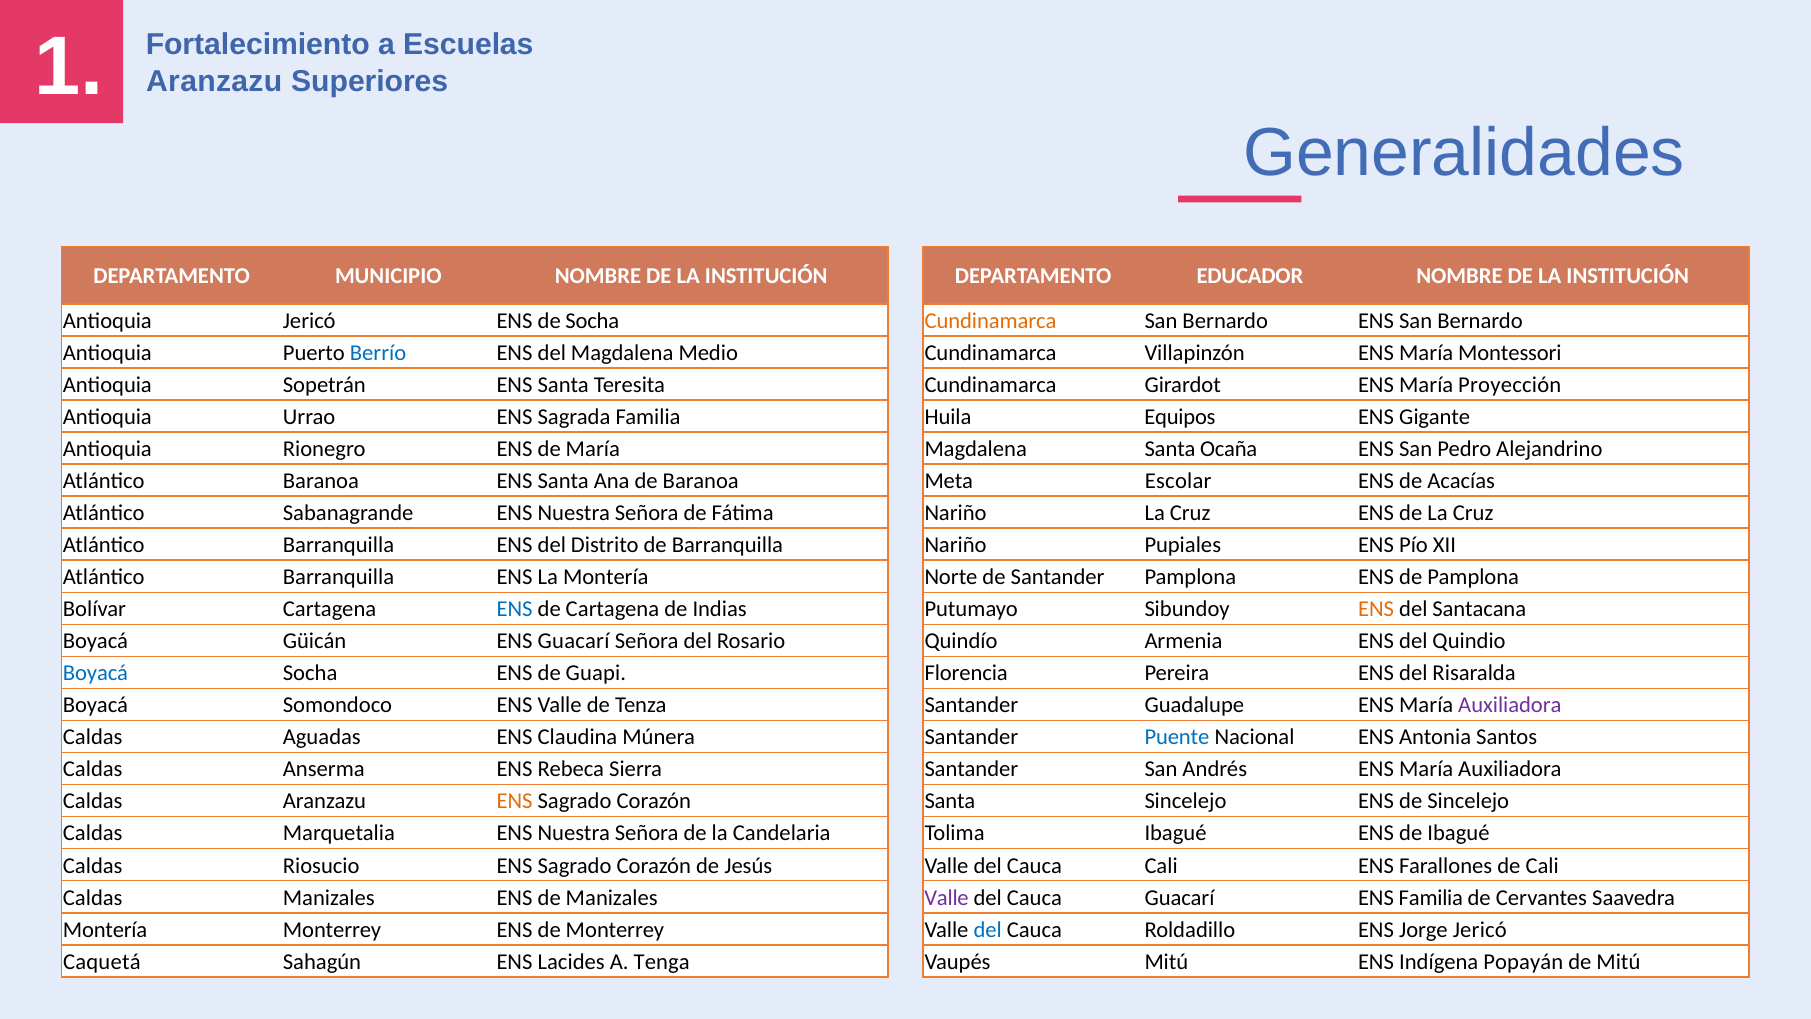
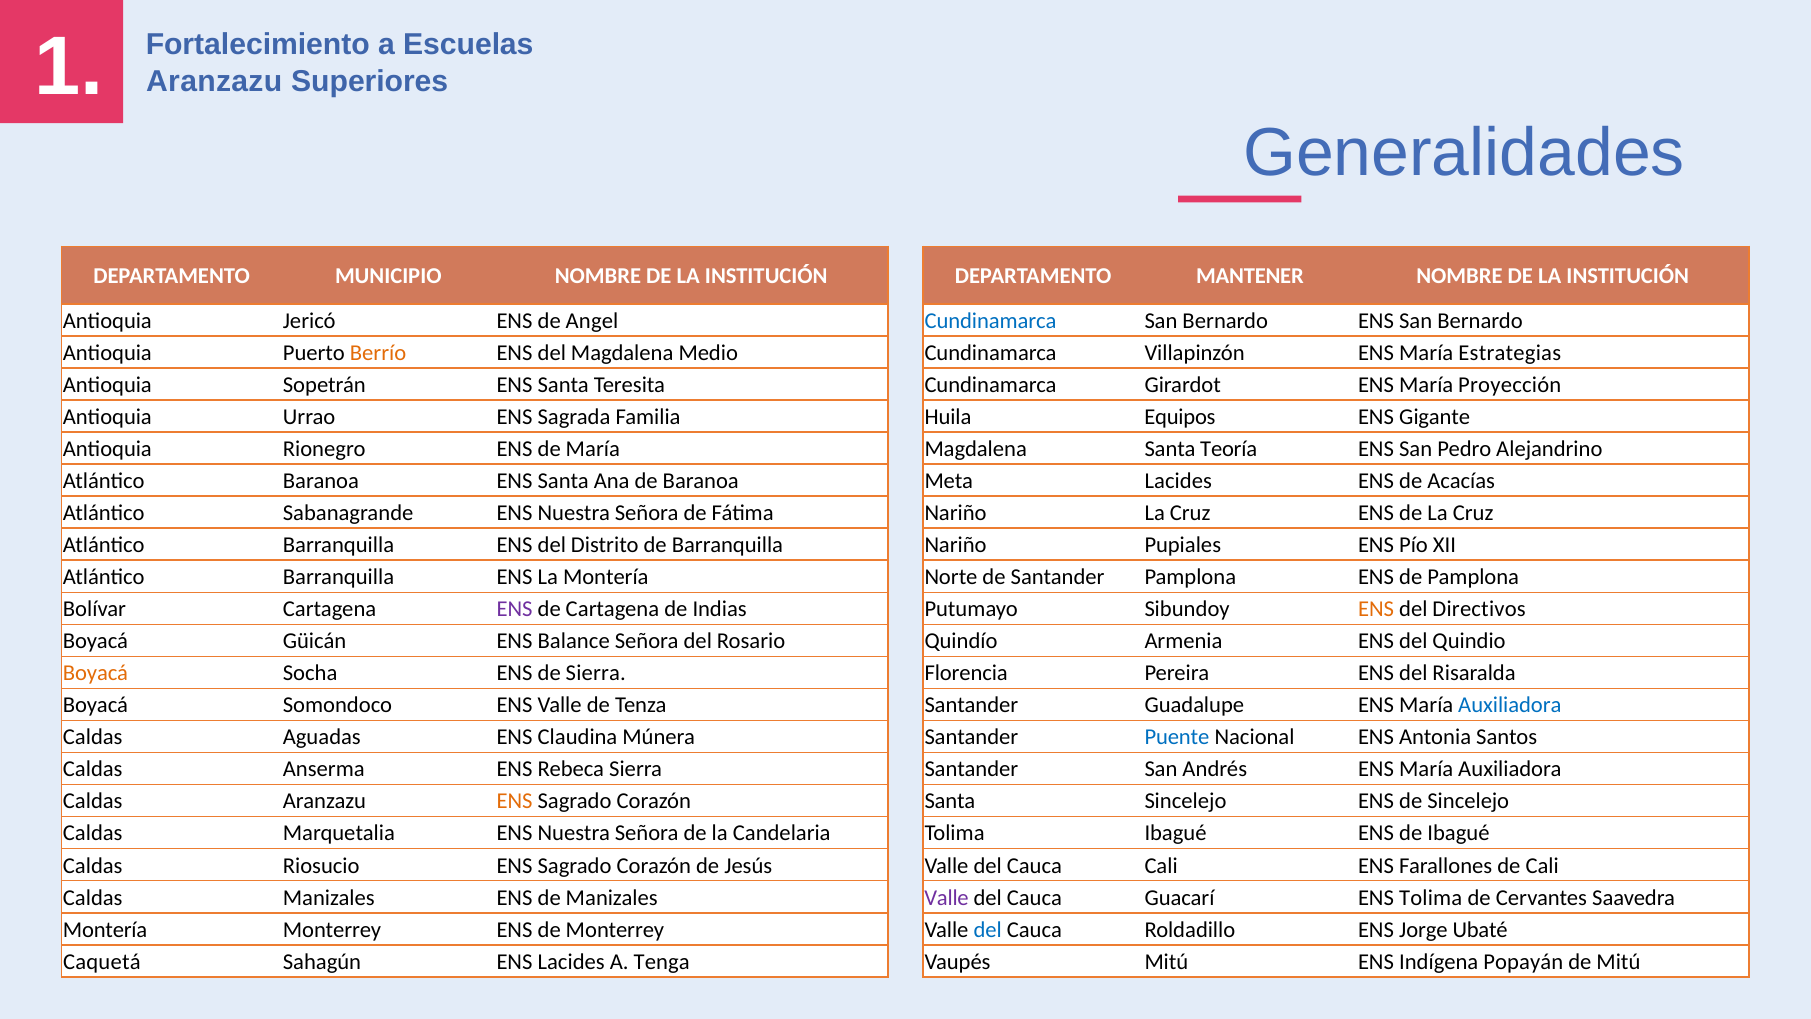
EDUCADOR: EDUCADOR -> MANTENER
de Socha: Socha -> Angel
Cundinamarca at (991, 321) colour: orange -> blue
Berrío colour: blue -> orange
Montessori: Montessori -> Estrategias
Ocaña: Ocaña -> Teoría
Meta Escolar: Escolar -> Lacides
ENS at (515, 609) colour: blue -> purple
Santacana: Santacana -> Directivos
ENS Guacarí: Guacarí -> Balance
Boyacá at (96, 673) colour: blue -> orange
de Guapi: Guapi -> Sierra
Auxiliadora at (1510, 705) colour: purple -> blue
ENS Familia: Familia -> Tolima
Jorge Jericó: Jericó -> Ubaté
